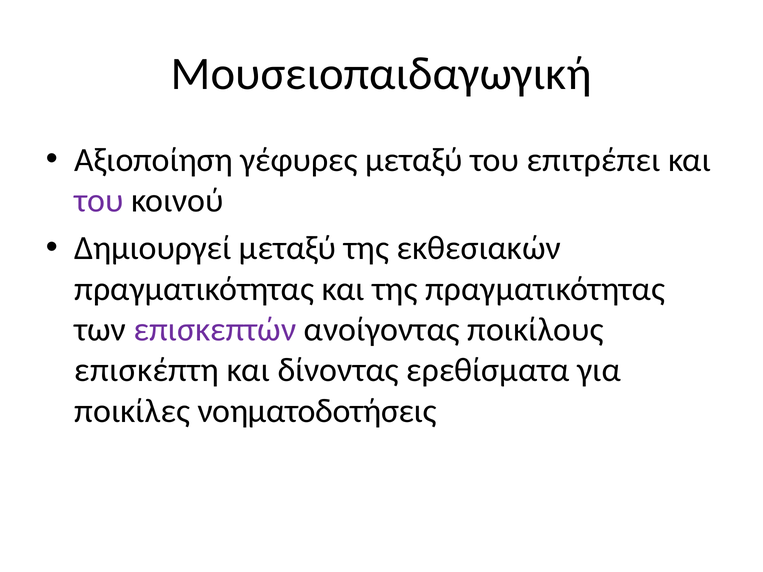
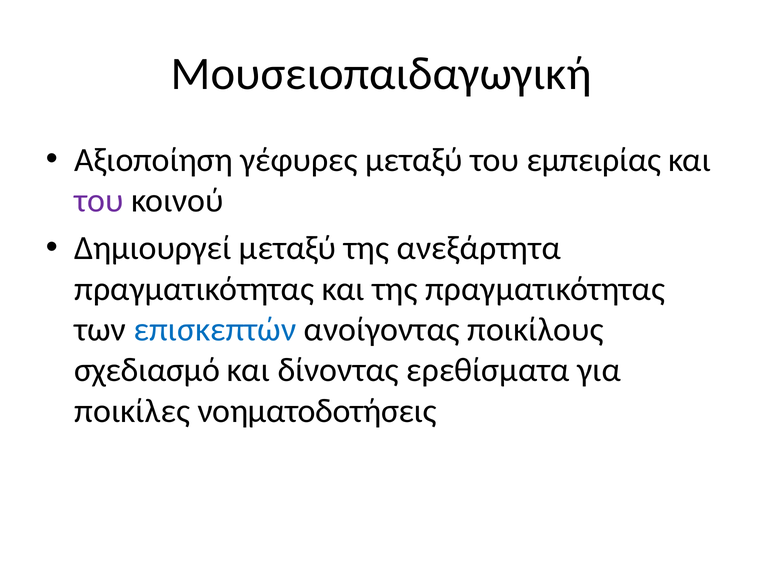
επιτρέπει: επιτρέπει -> εμπειρίας
εκθεσιακών: εκθεσιακών -> ανεξάρτητα
επισκεπτών colour: purple -> blue
επισκέπτη: επισκέπτη -> σχεδιασμό
